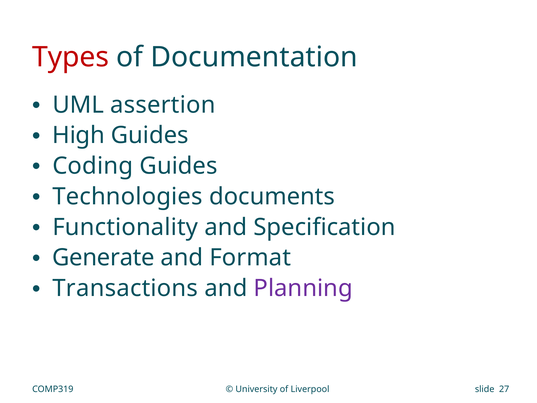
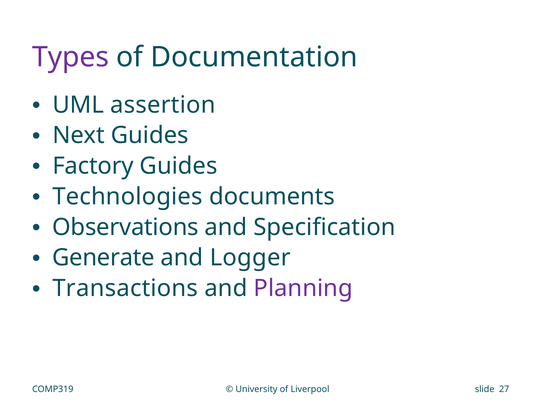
Types colour: red -> purple
High: High -> Next
Coding: Coding -> Factory
Functionality: Functionality -> Observations
Format: Format -> Logger
